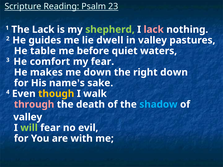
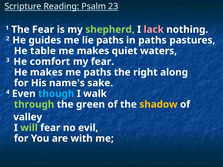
The Lack: Lack -> Fear
lie dwell: dwell -> paths
in valley: valley -> paths
me before: before -> makes
me down: down -> paths
right down: down -> along
though colour: yellow -> light blue
through colour: pink -> light green
death: death -> green
shadow colour: light blue -> yellow
